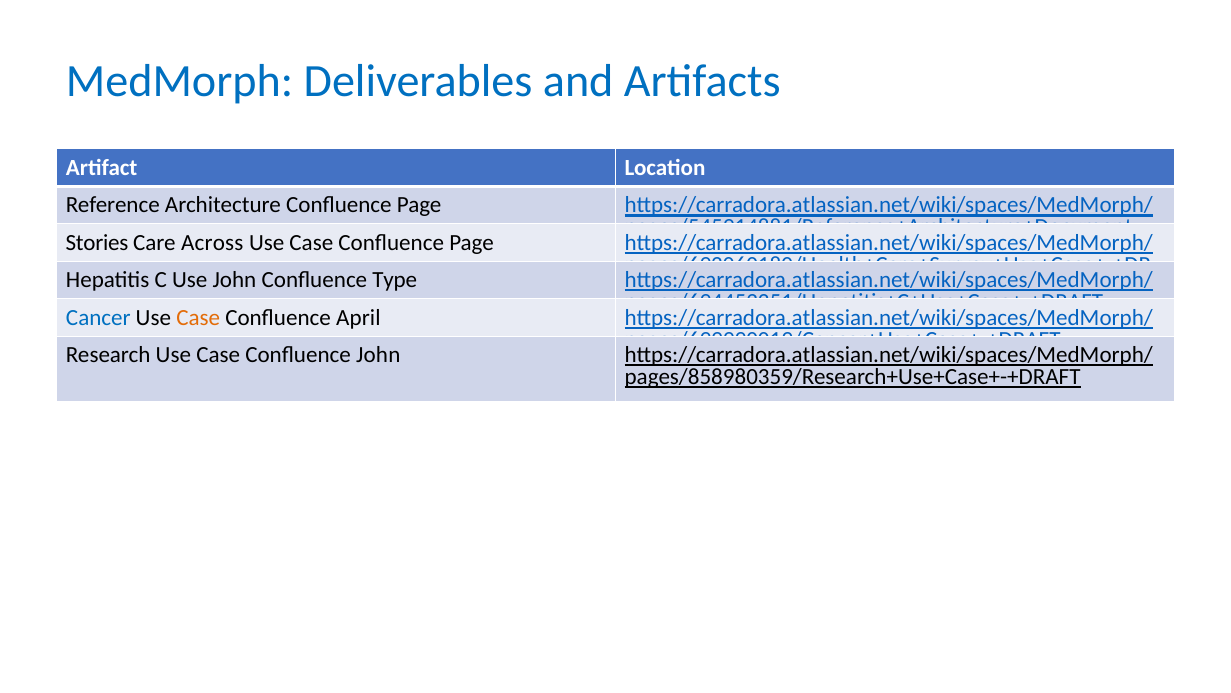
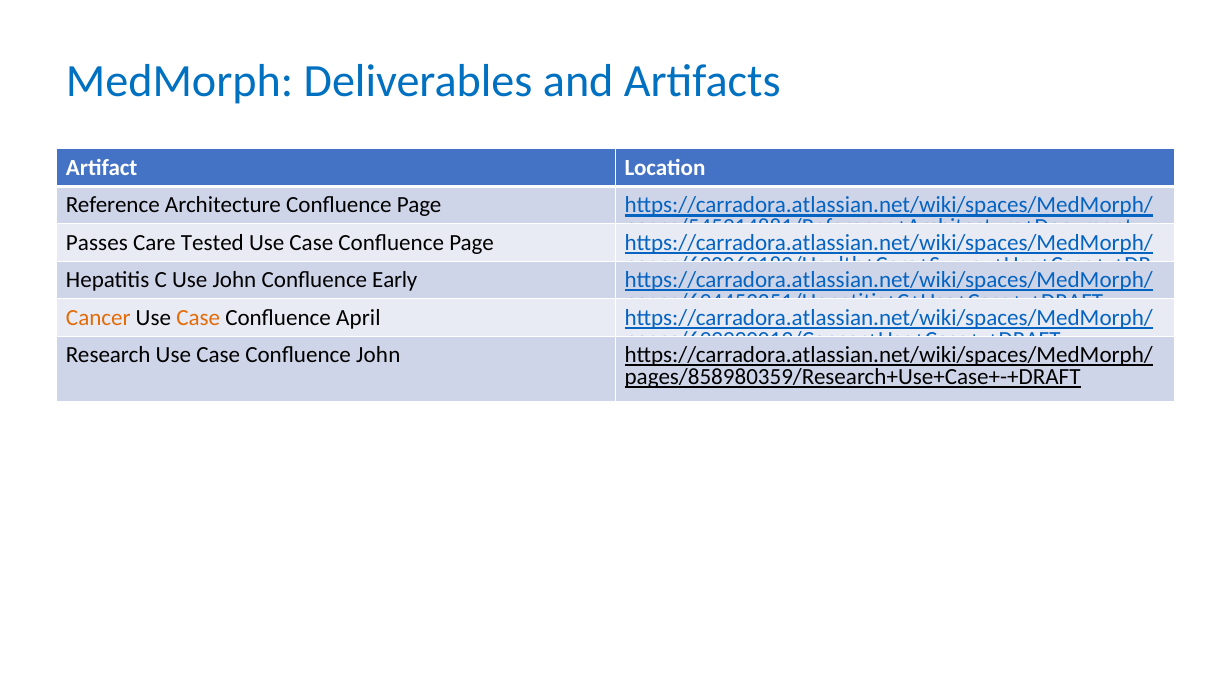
Stories: Stories -> Passes
Across: Across -> Tested
Type: Type -> Early
Cancer colour: blue -> orange
